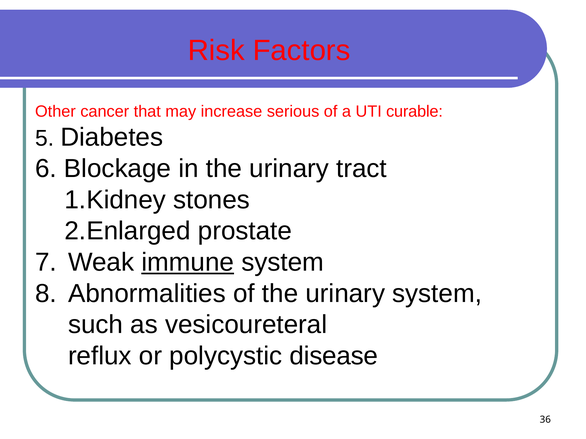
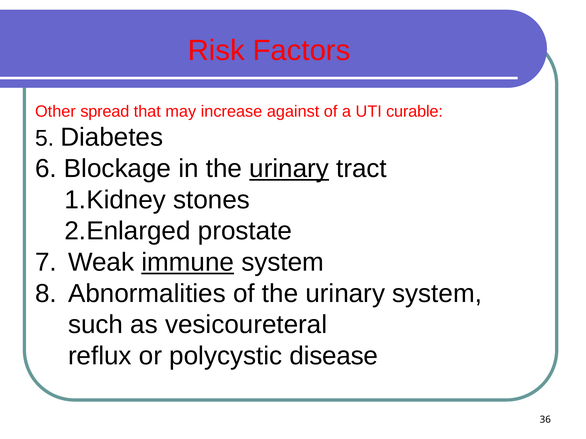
cancer: cancer -> spread
serious: serious -> against
urinary at (289, 169) underline: none -> present
